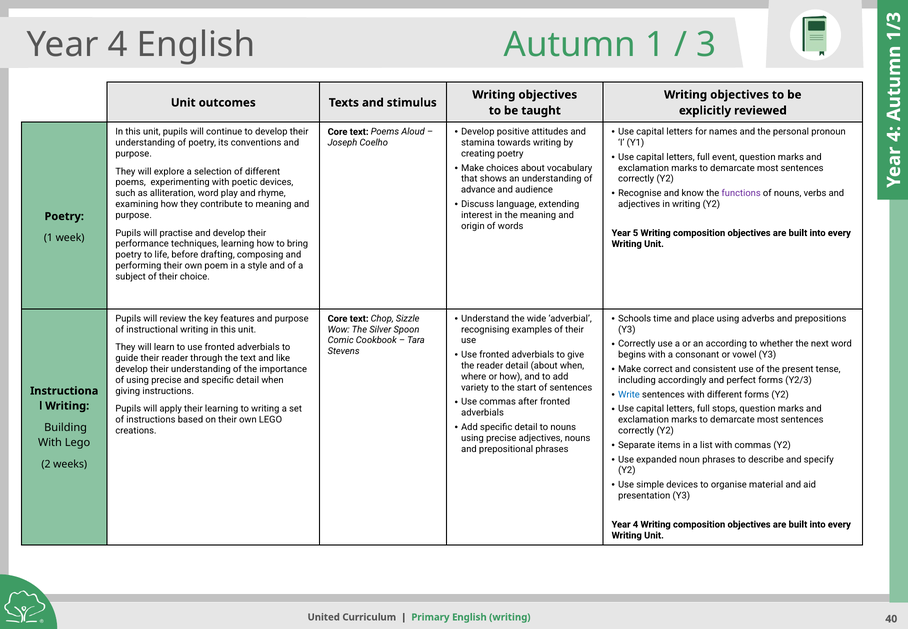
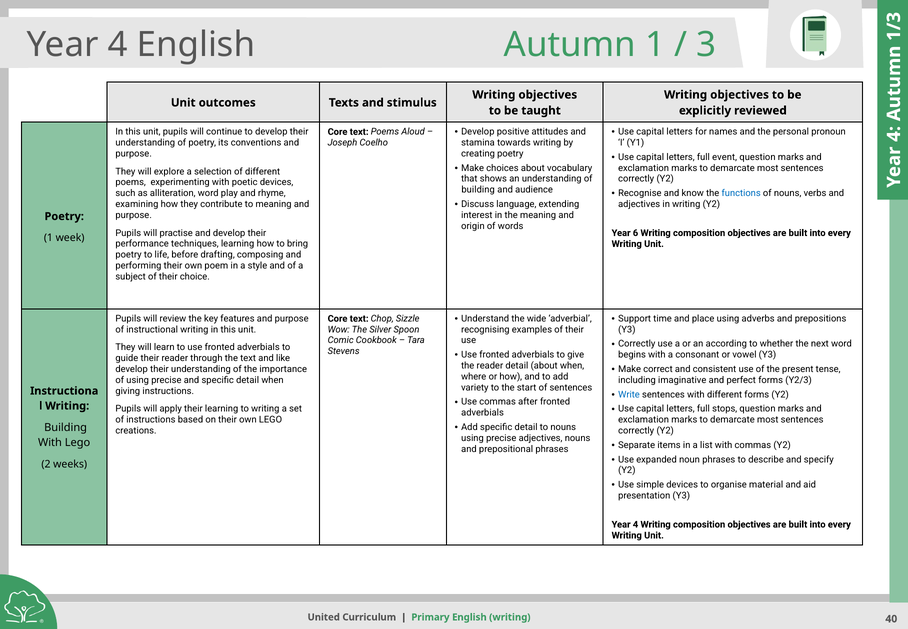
advance at (478, 190): advance -> building
functions colour: purple -> blue
5: 5 -> 6
Schools: Schools -> Support
accordingly: accordingly -> imaginative
